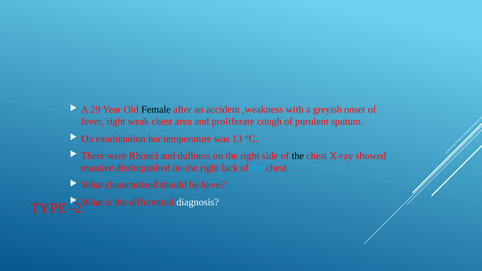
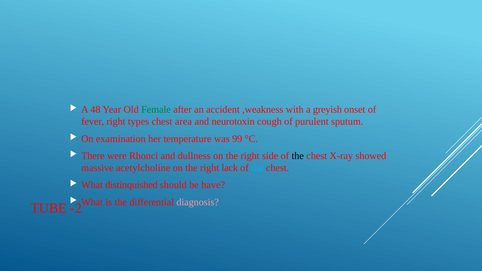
29: 29 -> 48
Female colour: black -> green
weak: weak -> types
proliferate: proliferate -> neurotoxin
13: 13 -> 99
distinquished: distinquished -> acetylcholine
characterized: characterized -> distinquished
diagnosis colour: white -> pink
TYPE: TYPE -> TUBE
